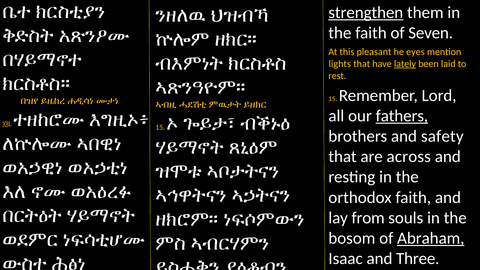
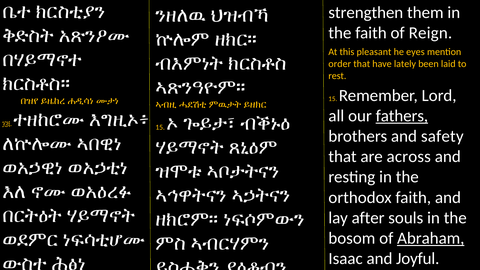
strengthen underline: present -> none
Seven: Seven -> Reign
lights: lights -> order
lately underline: present -> none
from: from -> after
Three: Three -> Joyful
